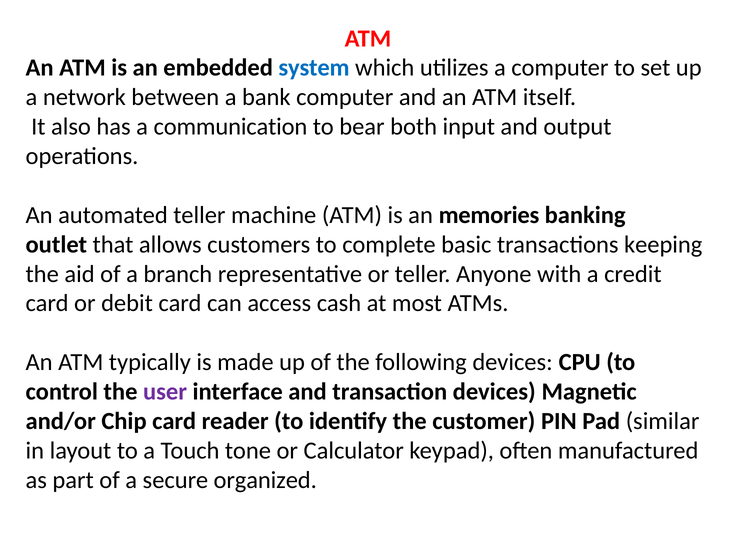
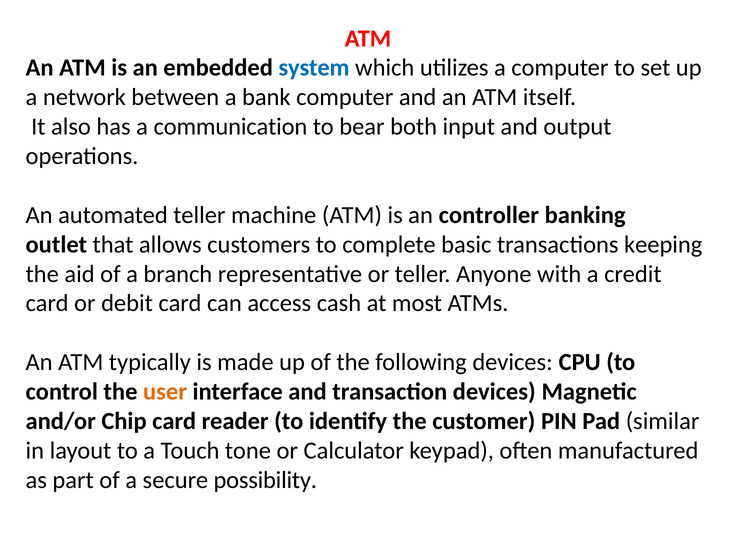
memories: memories -> controller
user colour: purple -> orange
organized: organized -> possibility
